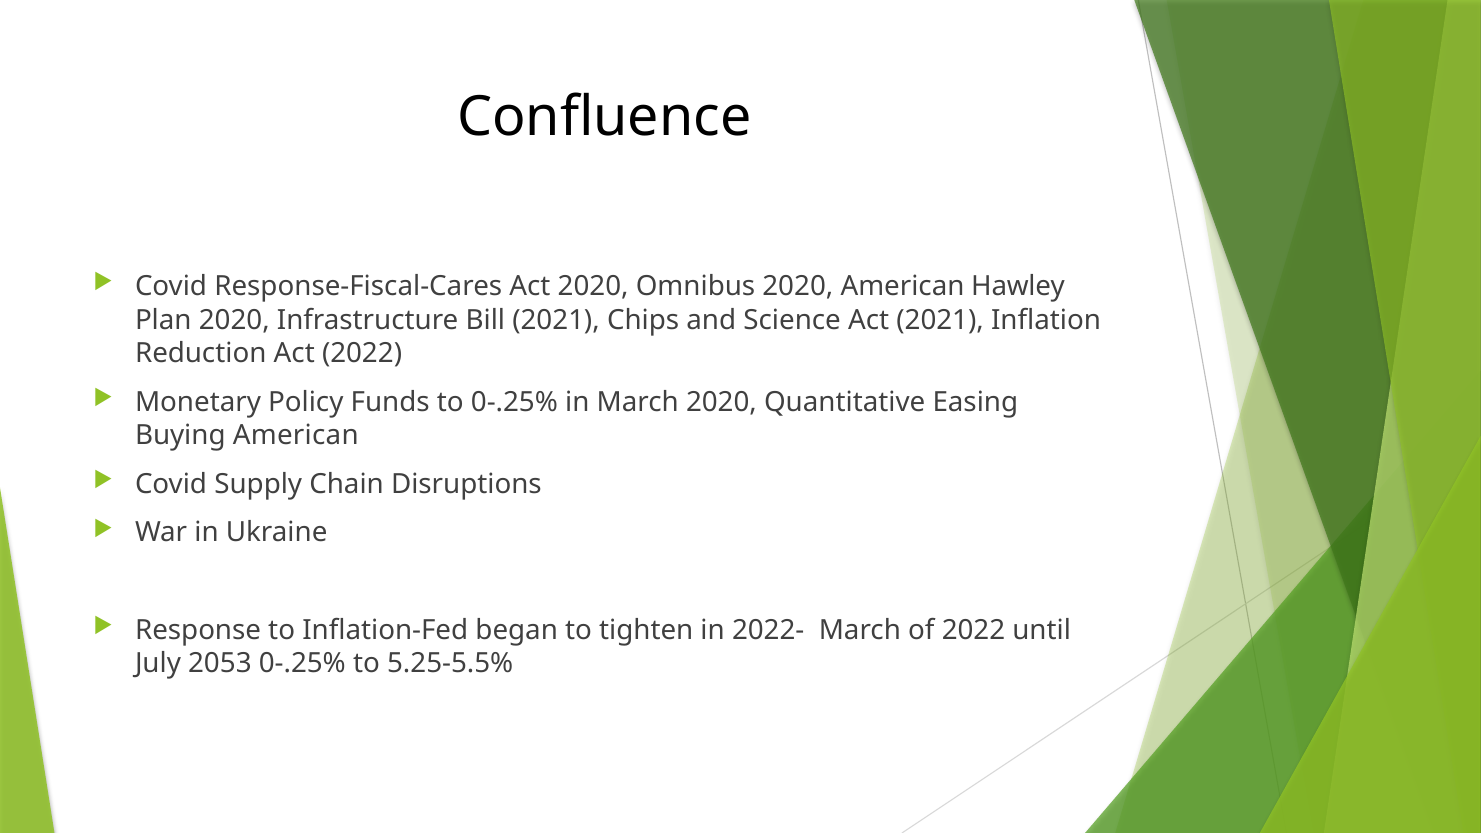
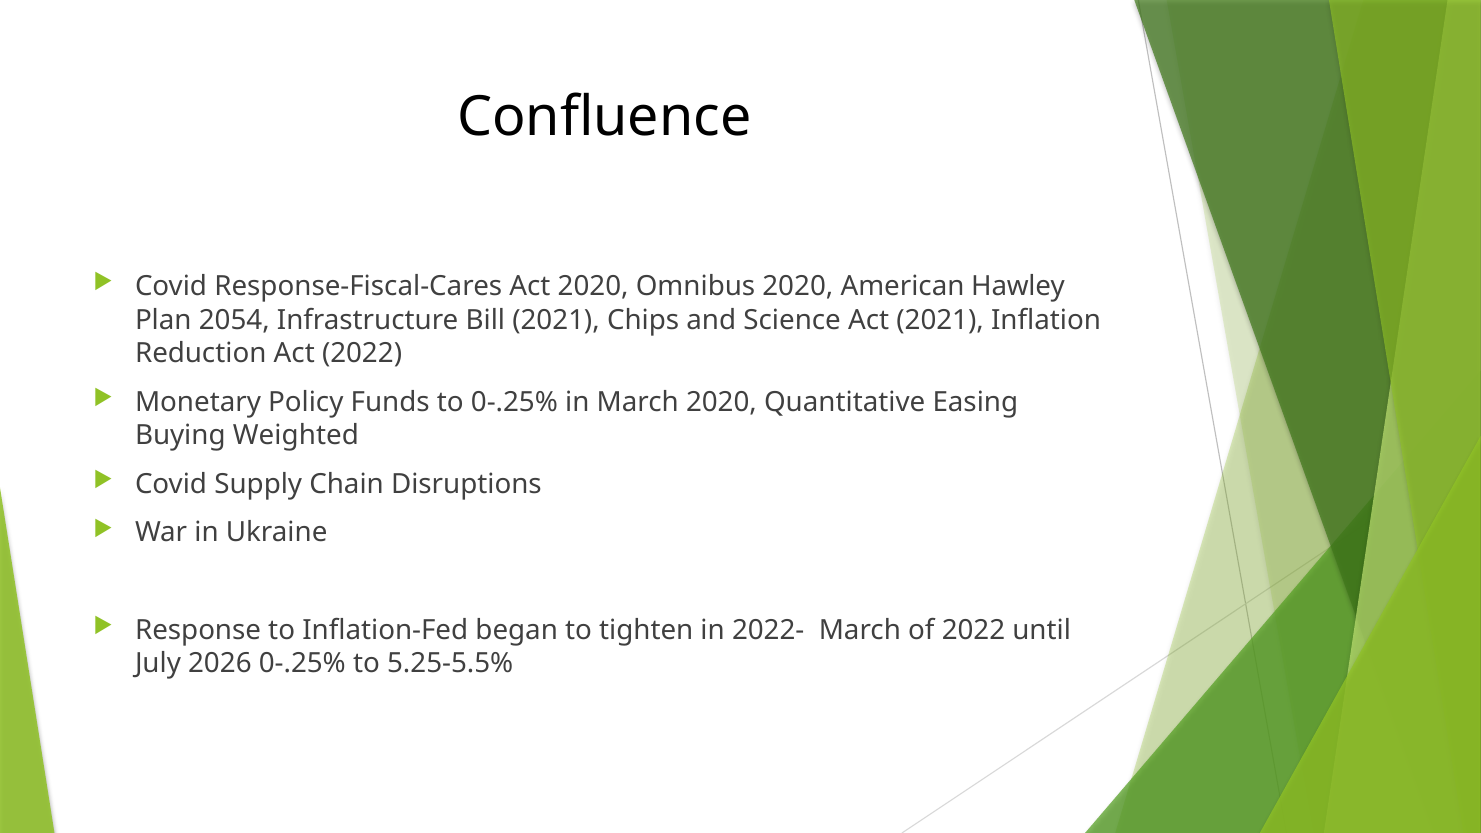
Plan 2020: 2020 -> 2054
Buying American: American -> Weighted
2053: 2053 -> 2026
